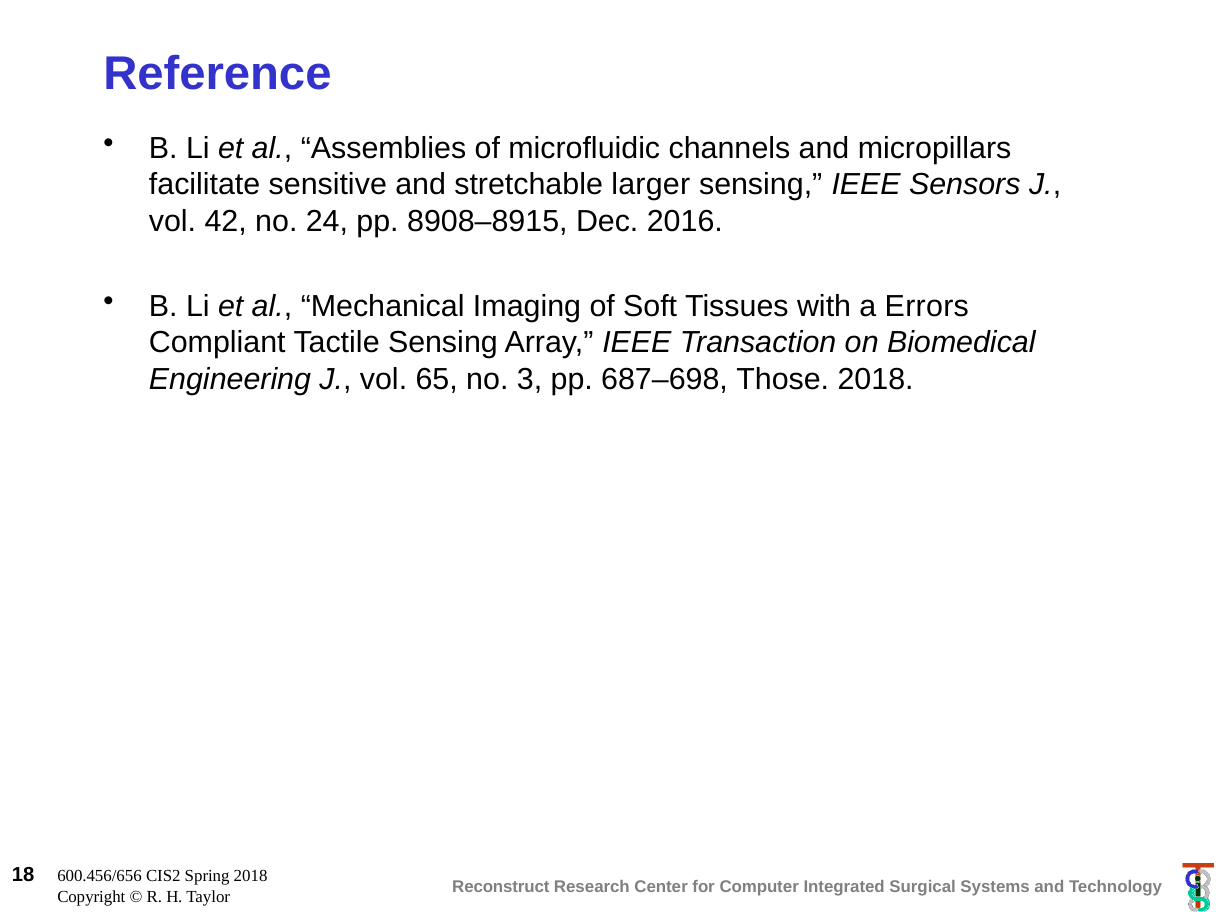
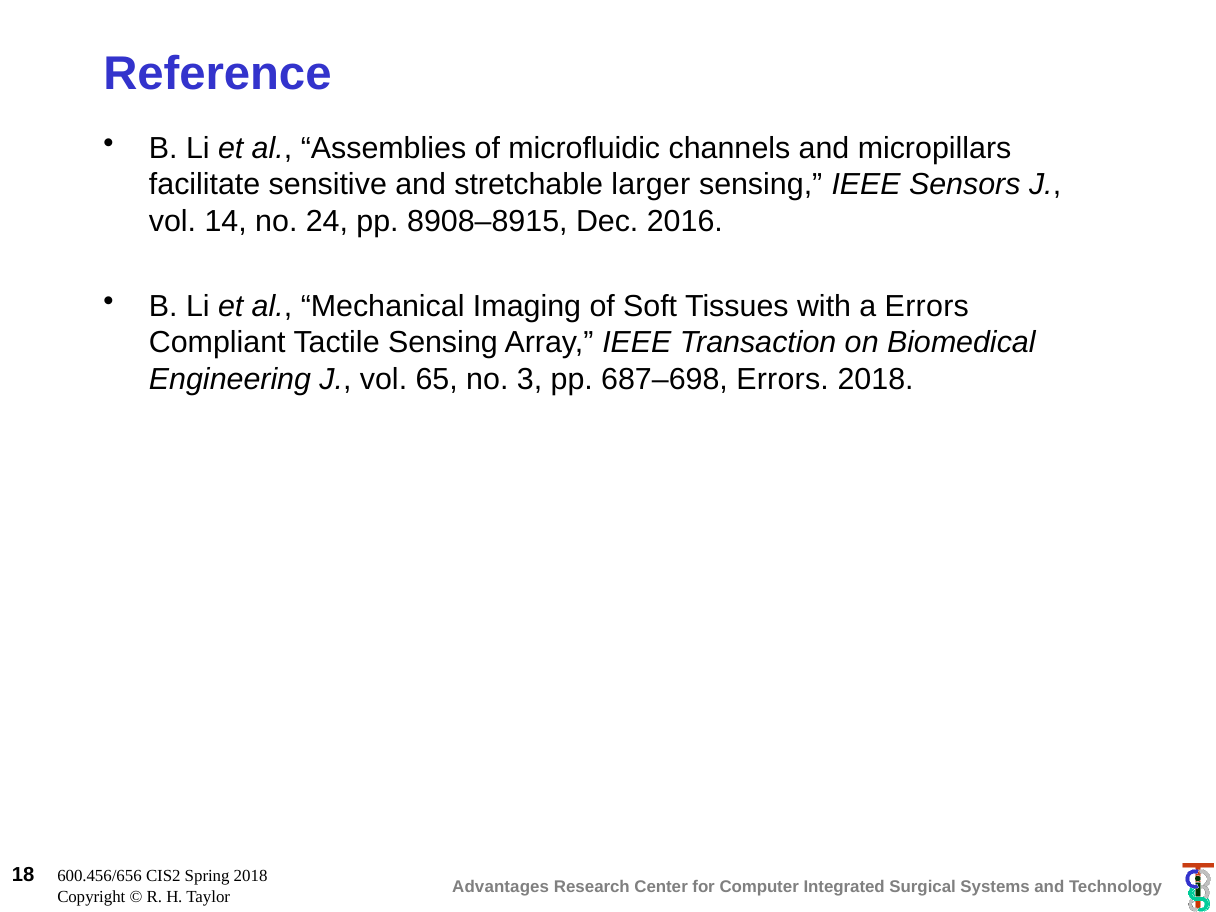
42: 42 -> 14
687–698 Those: Those -> Errors
Reconstruct: Reconstruct -> Advantages
